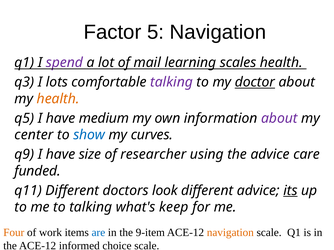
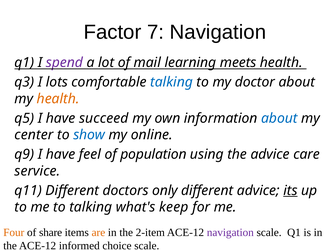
5: 5 -> 7
scales: scales -> meets
talking at (172, 82) colour: purple -> blue
doctor underline: present -> none
medium: medium -> succeed
about at (279, 118) colour: purple -> blue
curves: curves -> online
size: size -> feel
researcher: researcher -> population
funded: funded -> service
look: look -> only
work: work -> share
are colour: blue -> orange
9-item: 9-item -> 2-item
navigation at (230, 233) colour: orange -> purple
